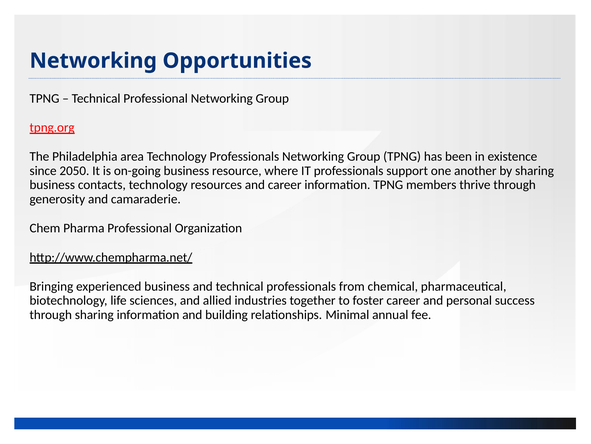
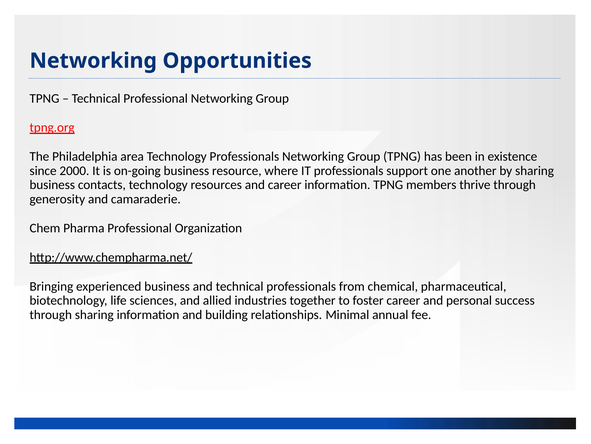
2050: 2050 -> 2000
